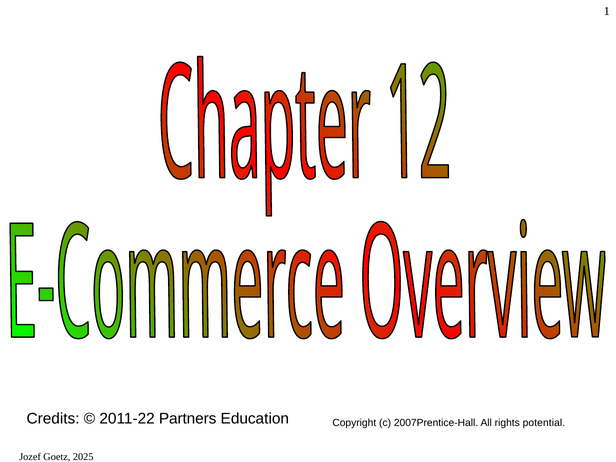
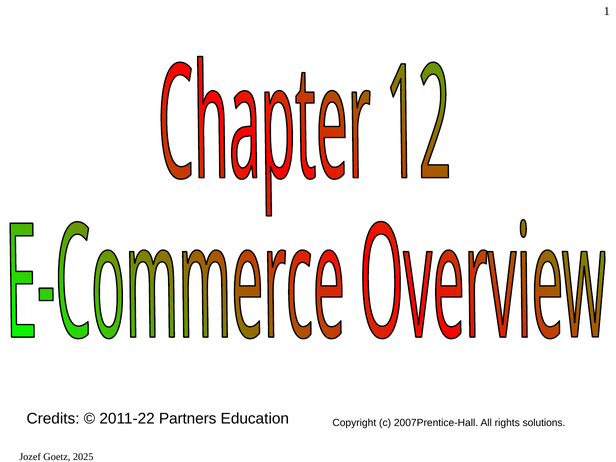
potential: potential -> solutions
